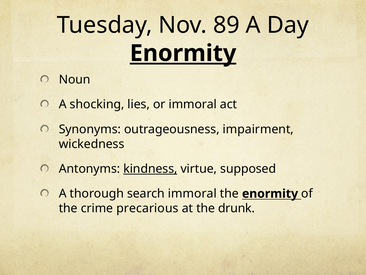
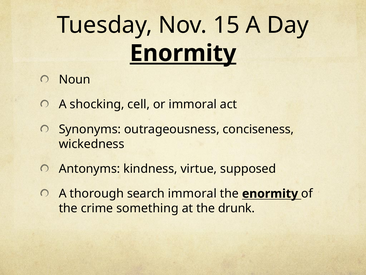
89: 89 -> 15
lies: lies -> cell
impairment: impairment -> conciseness
kindness underline: present -> none
precarious: precarious -> something
